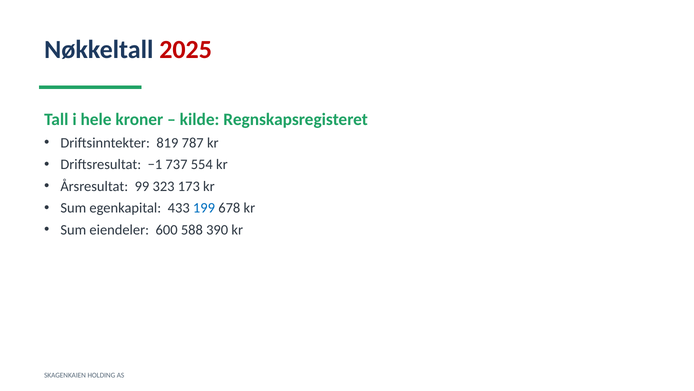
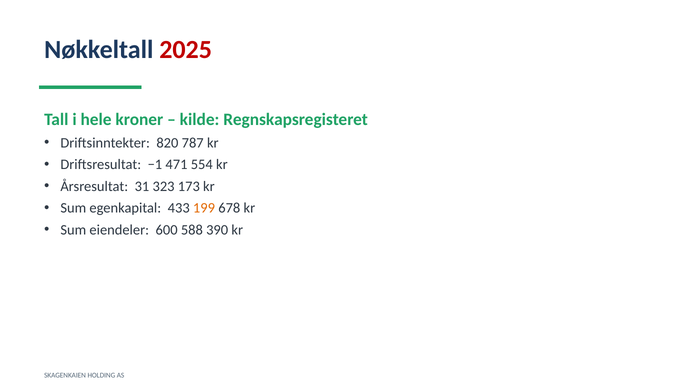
819: 819 -> 820
737: 737 -> 471
99: 99 -> 31
199 colour: blue -> orange
